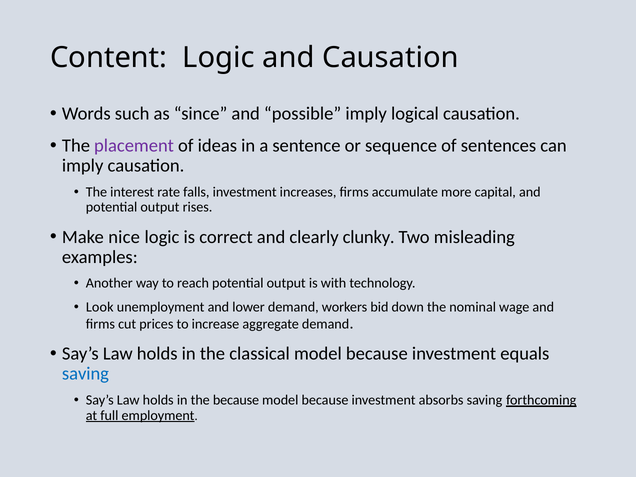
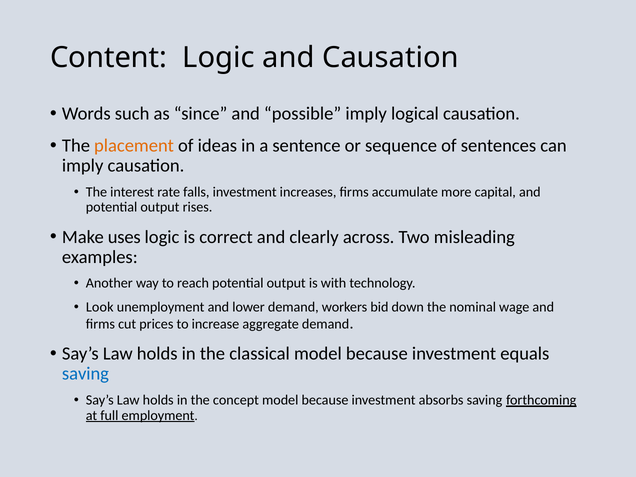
placement colour: purple -> orange
nice: nice -> uses
clunky: clunky -> across
the because: because -> concept
